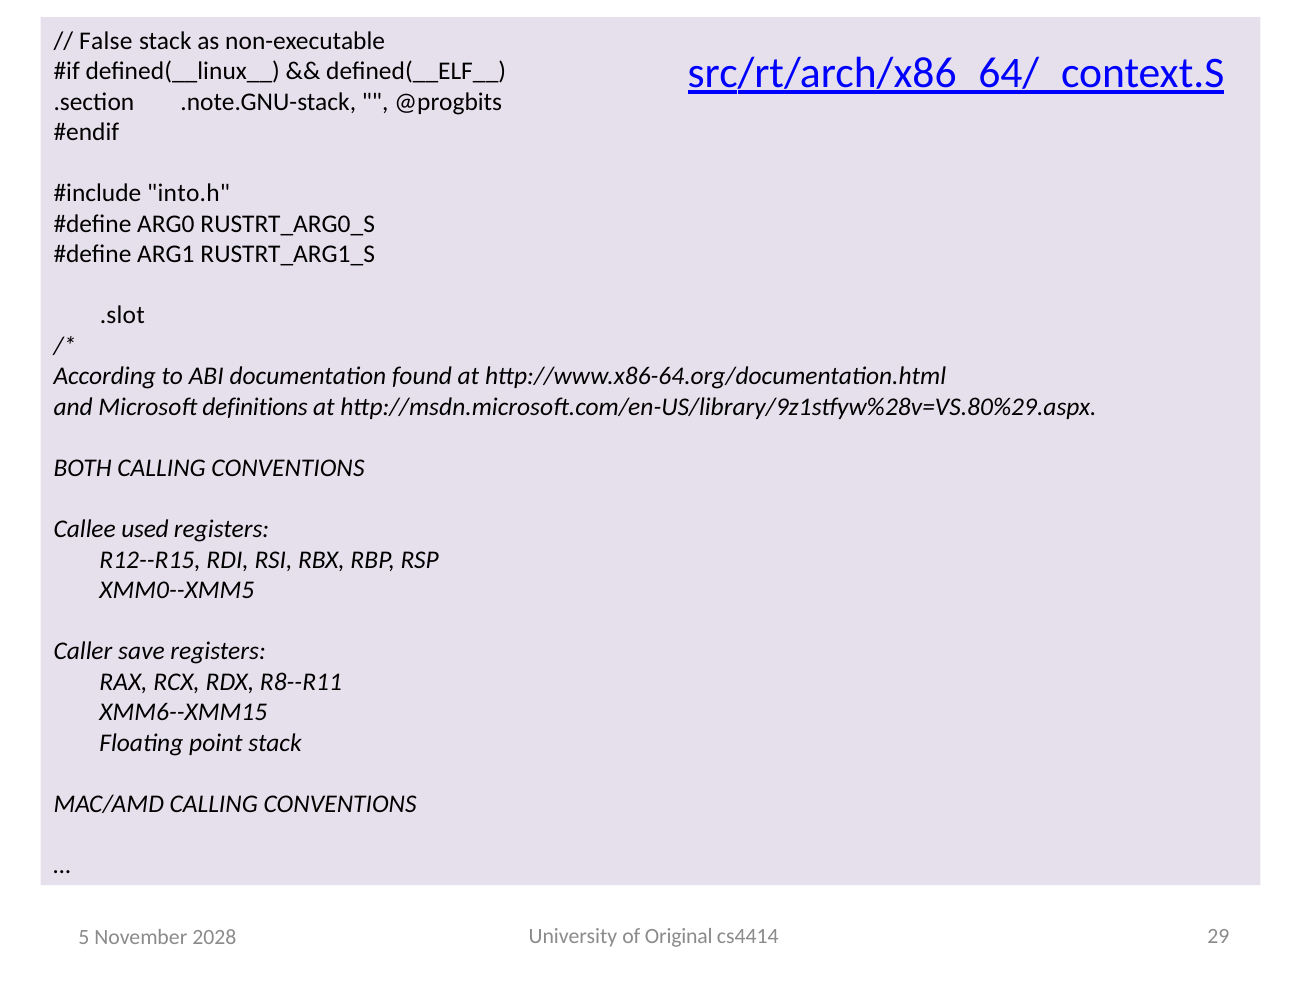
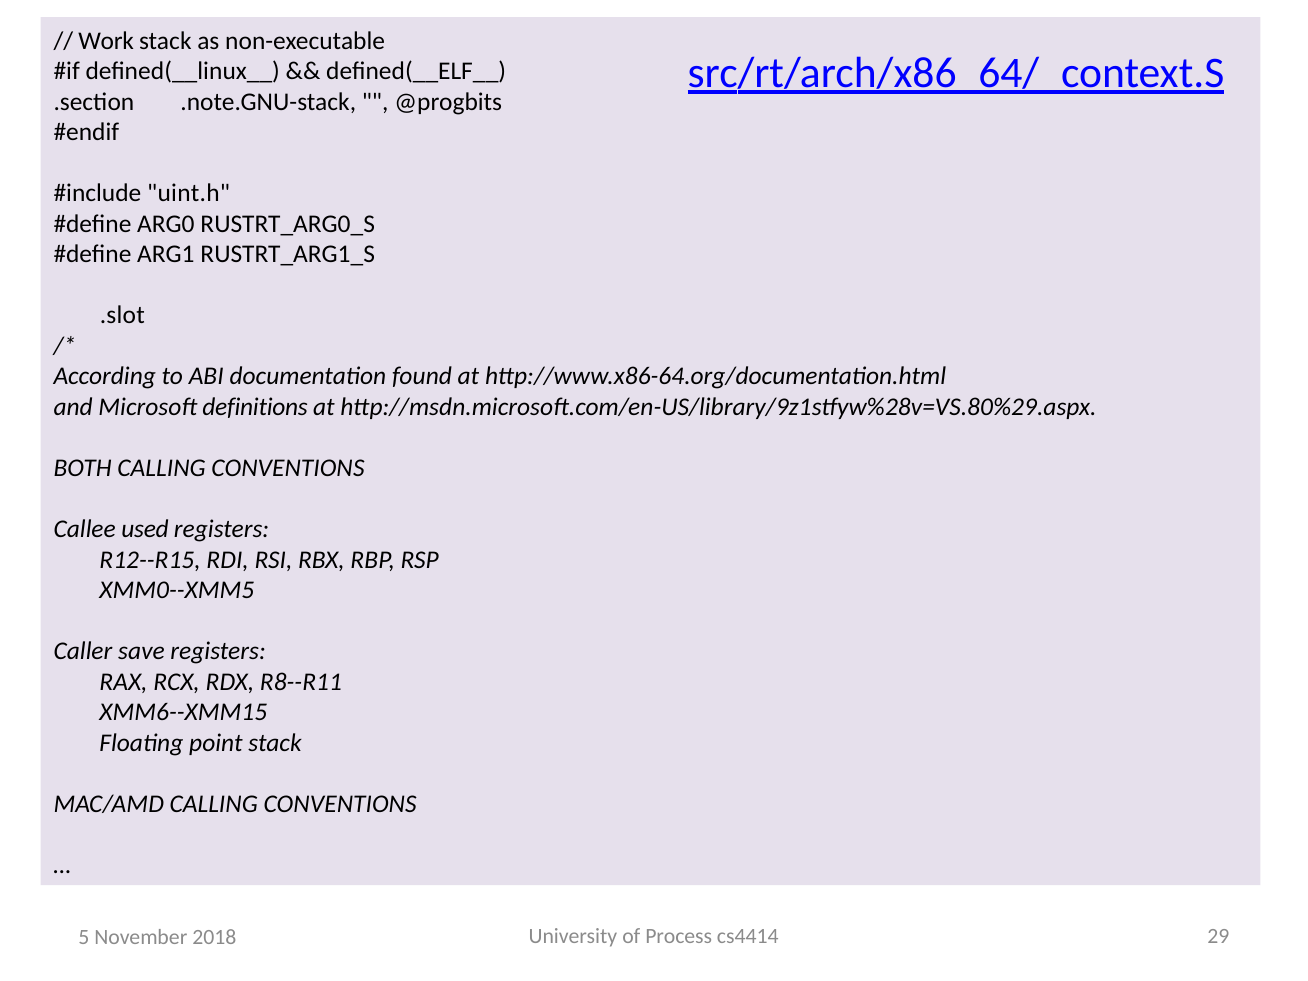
False: False -> Work
into.h: into.h -> uint.h
Original: Original -> Process
2028: 2028 -> 2018
